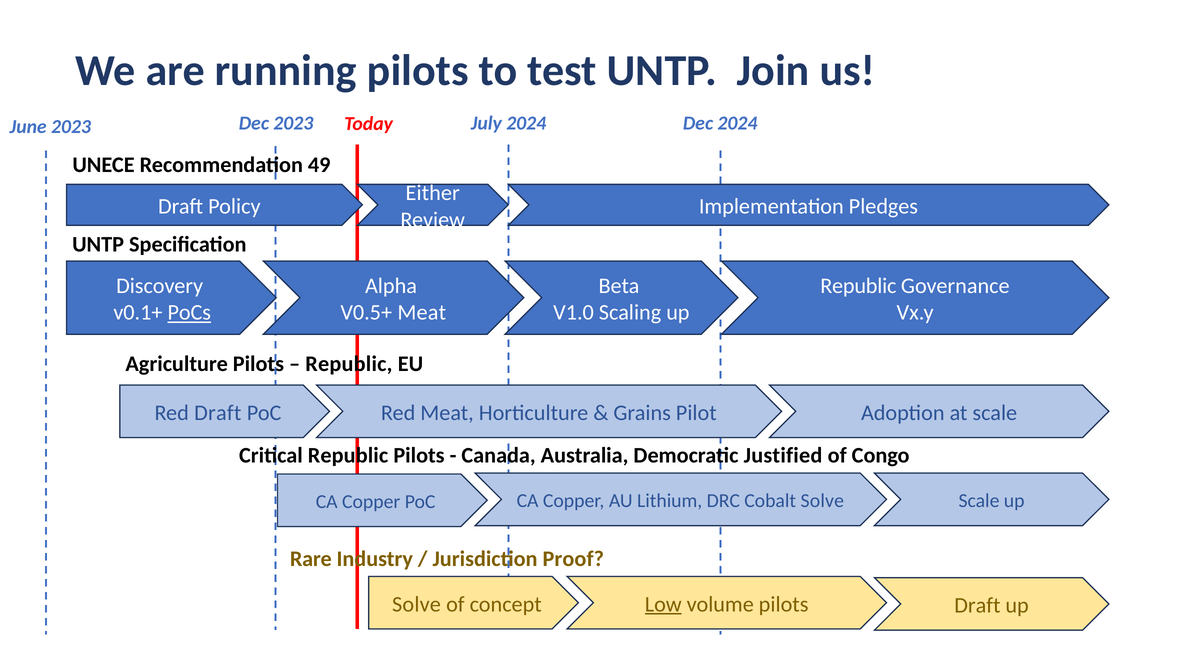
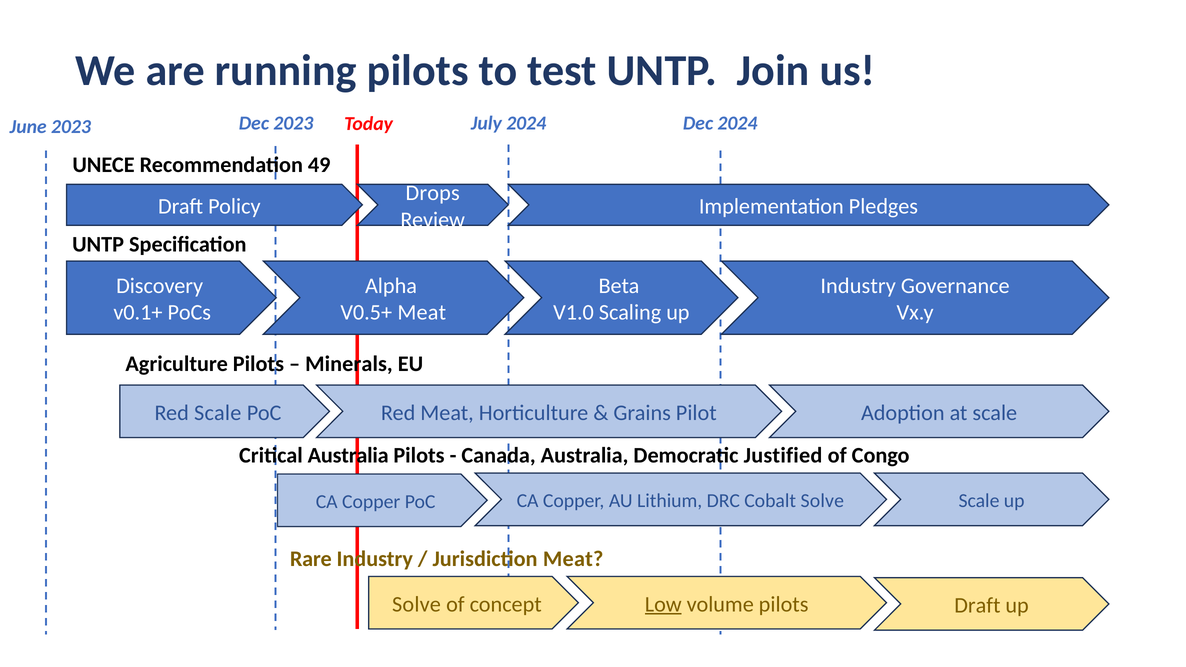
Either: Either -> Drops
Republic at (858, 286): Republic -> Industry
PoCs underline: present -> none
Republic at (349, 364): Republic -> Minerals
Red Draft: Draft -> Scale
Critical Republic: Republic -> Australia
Jurisdiction Proof: Proof -> Meat
